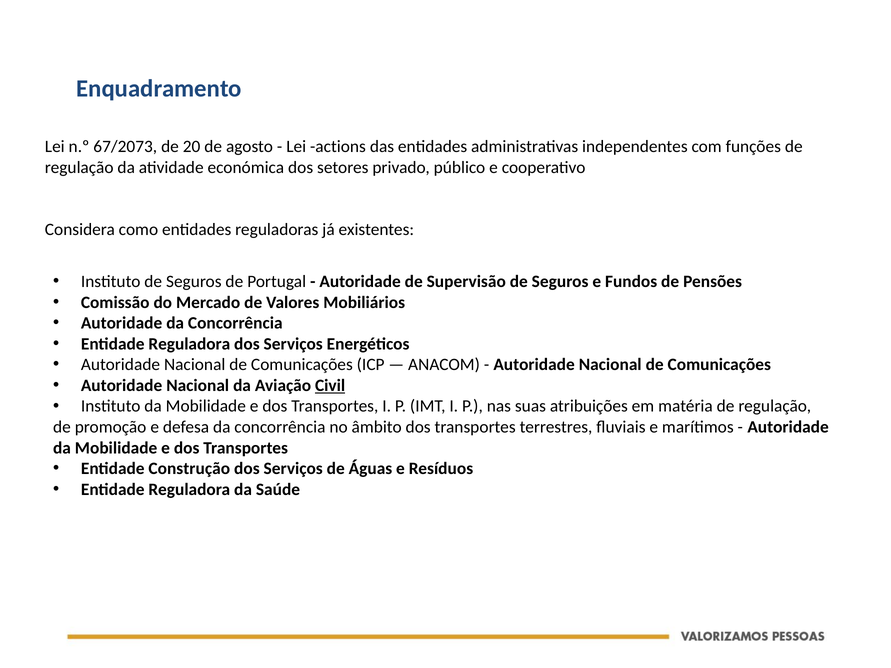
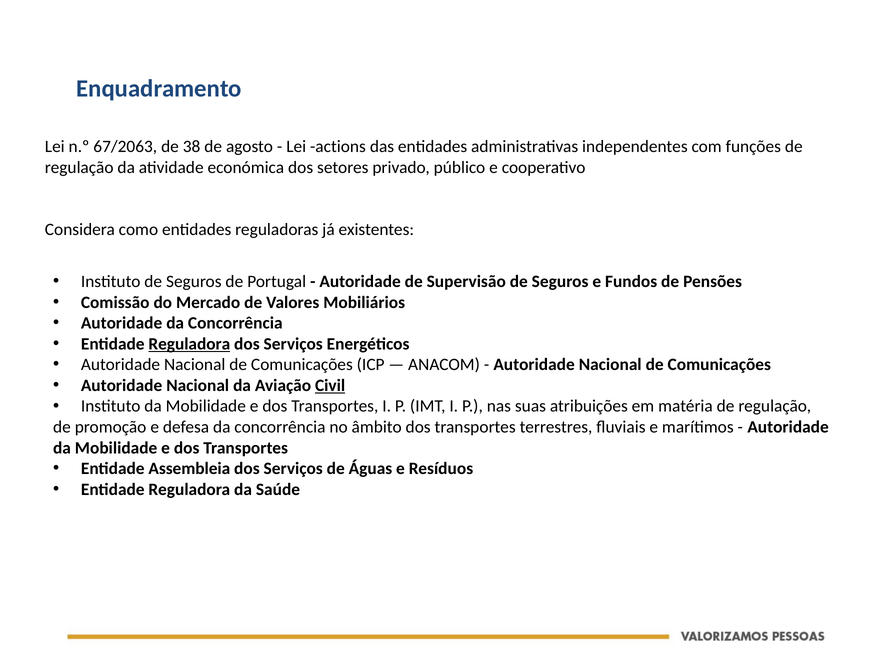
67/2073: 67/2073 -> 67/2063
20: 20 -> 38
Reguladora at (189, 344) underline: none -> present
Construção: Construção -> Assembleia
